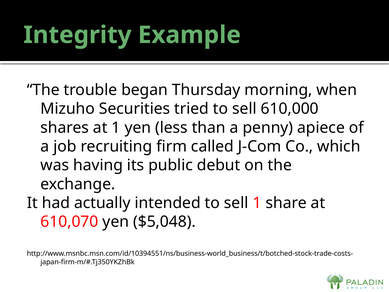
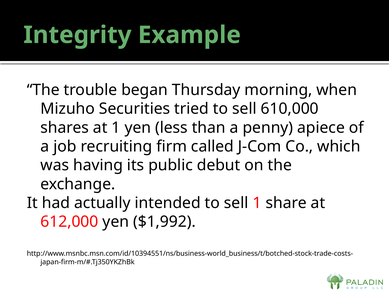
610,070: 610,070 -> 612,000
$5,048: $5,048 -> $1,992
